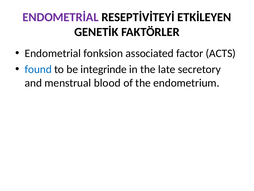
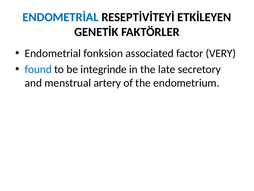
ENDOMETRİAL colour: purple -> blue
ACTS: ACTS -> VERY
blood: blood -> artery
